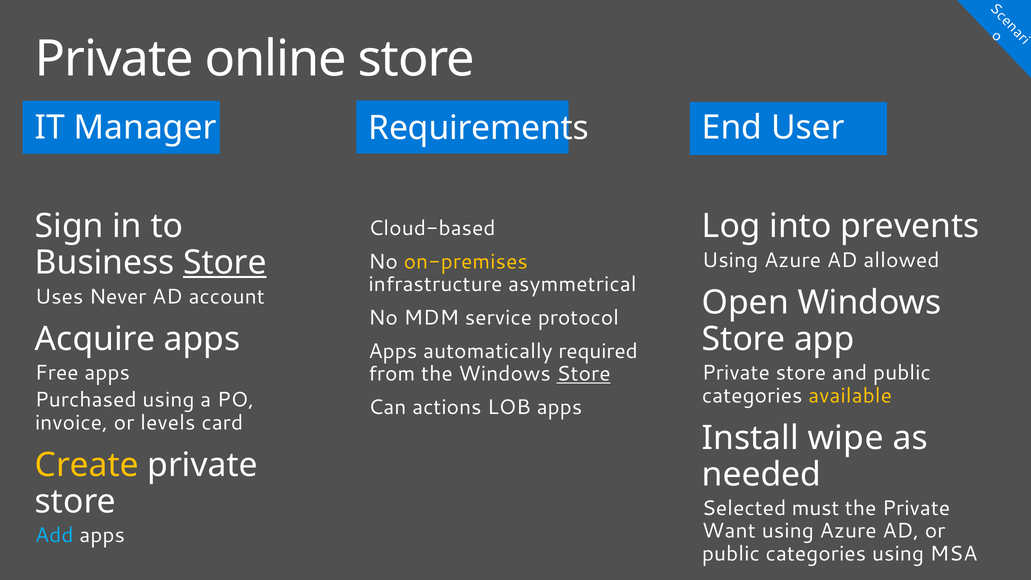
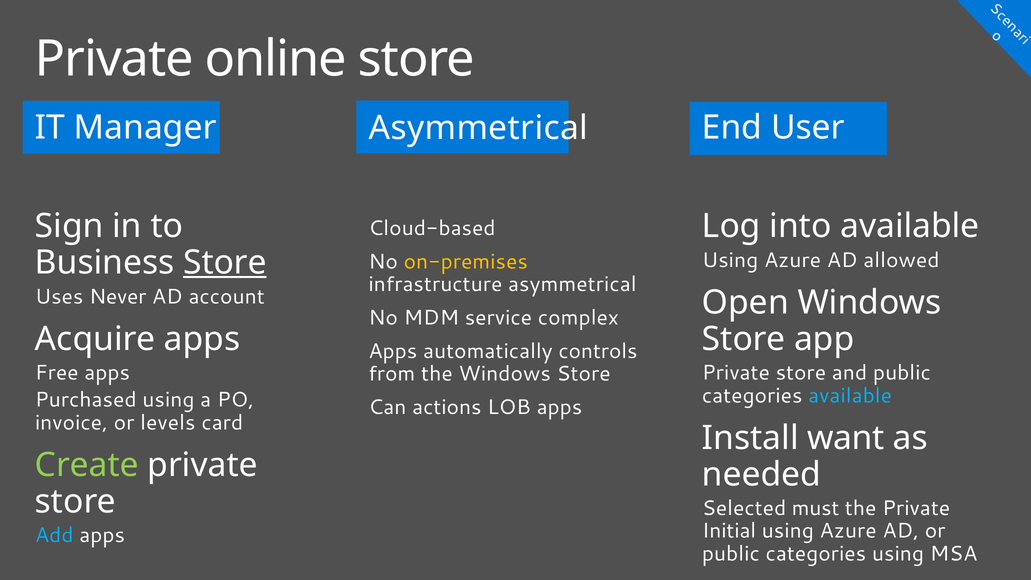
Requirements at (479, 128): Requirements -> Asymmetrical
into prevents: prevents -> available
protocol: protocol -> complex
required: required -> controls
Store at (584, 374) underline: present -> none
available at (850, 395) colour: yellow -> light blue
wipe: wipe -> want
Create colour: yellow -> light green
Want: Want -> Initial
